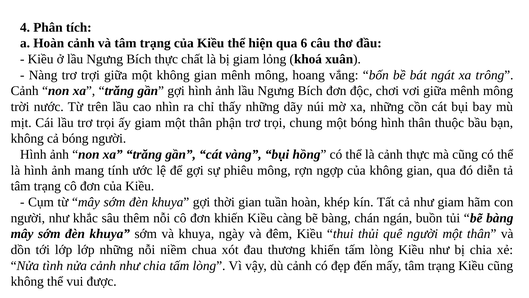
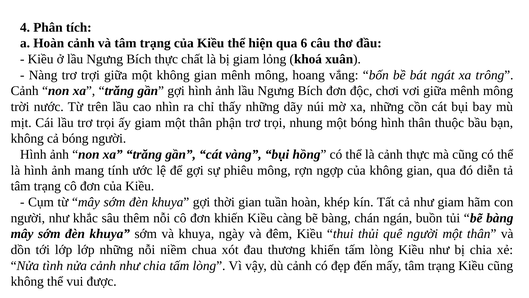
chung: chung -> nhung
